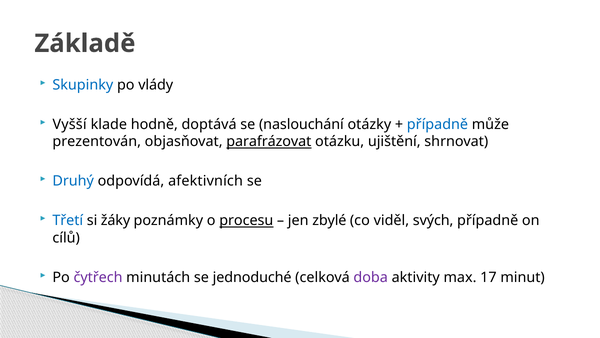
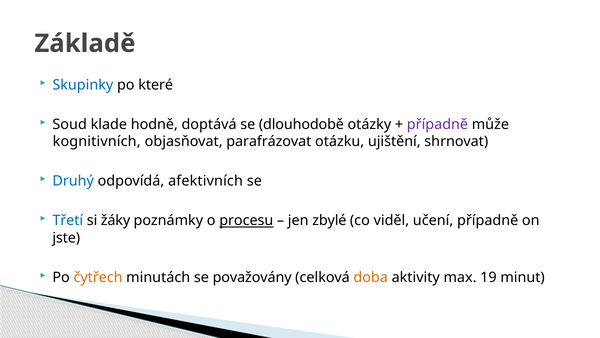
vlády: vlády -> které
Vyšší: Vyšší -> Soud
naslouchání: naslouchání -> dlouhodobě
případně at (437, 124) colour: blue -> purple
prezentován: prezentován -> kognitivních
parafrázovat underline: present -> none
svých: svých -> učení
cílů: cílů -> jste
čytřech colour: purple -> orange
jednoduché: jednoduché -> považovány
doba colour: purple -> orange
17: 17 -> 19
